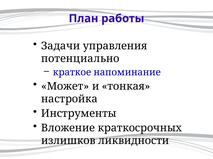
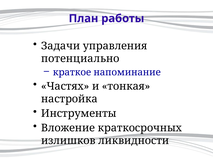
Может: Может -> Частях
